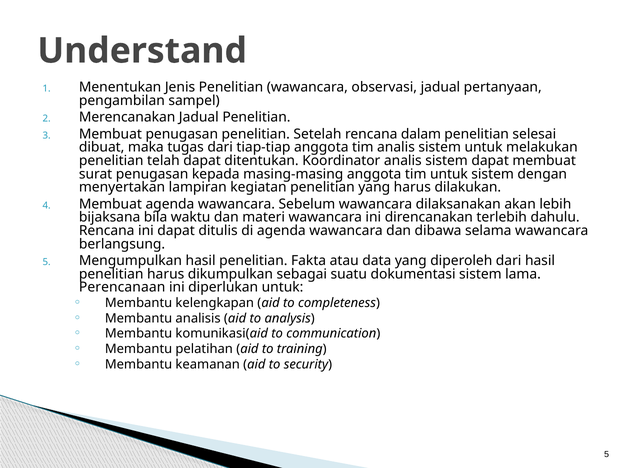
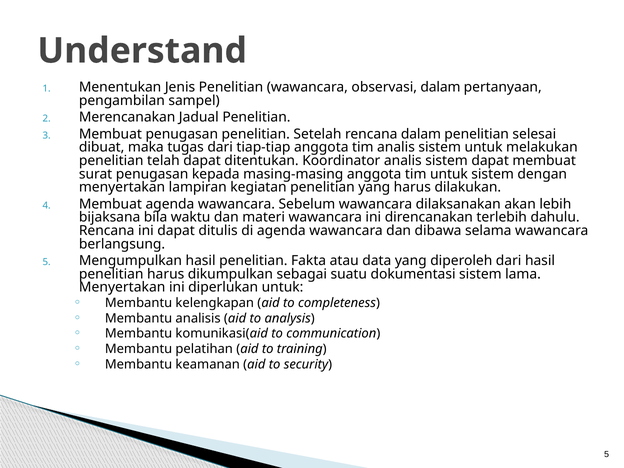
observasi jadual: jadual -> dalam
Perencanaan at (122, 287): Perencanaan -> Menyertakan
